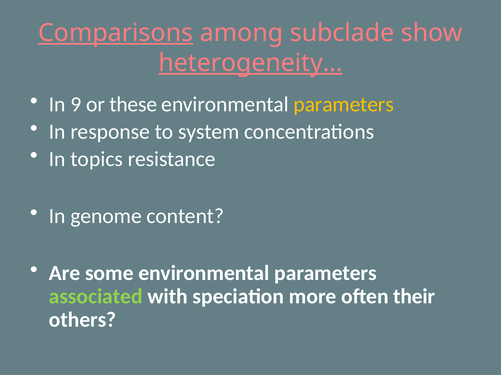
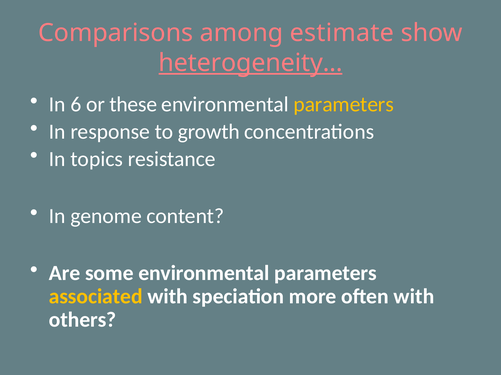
Comparisons underline: present -> none
subclade: subclade -> estimate
9: 9 -> 6
system: system -> growth
associated colour: light green -> yellow
often their: their -> with
